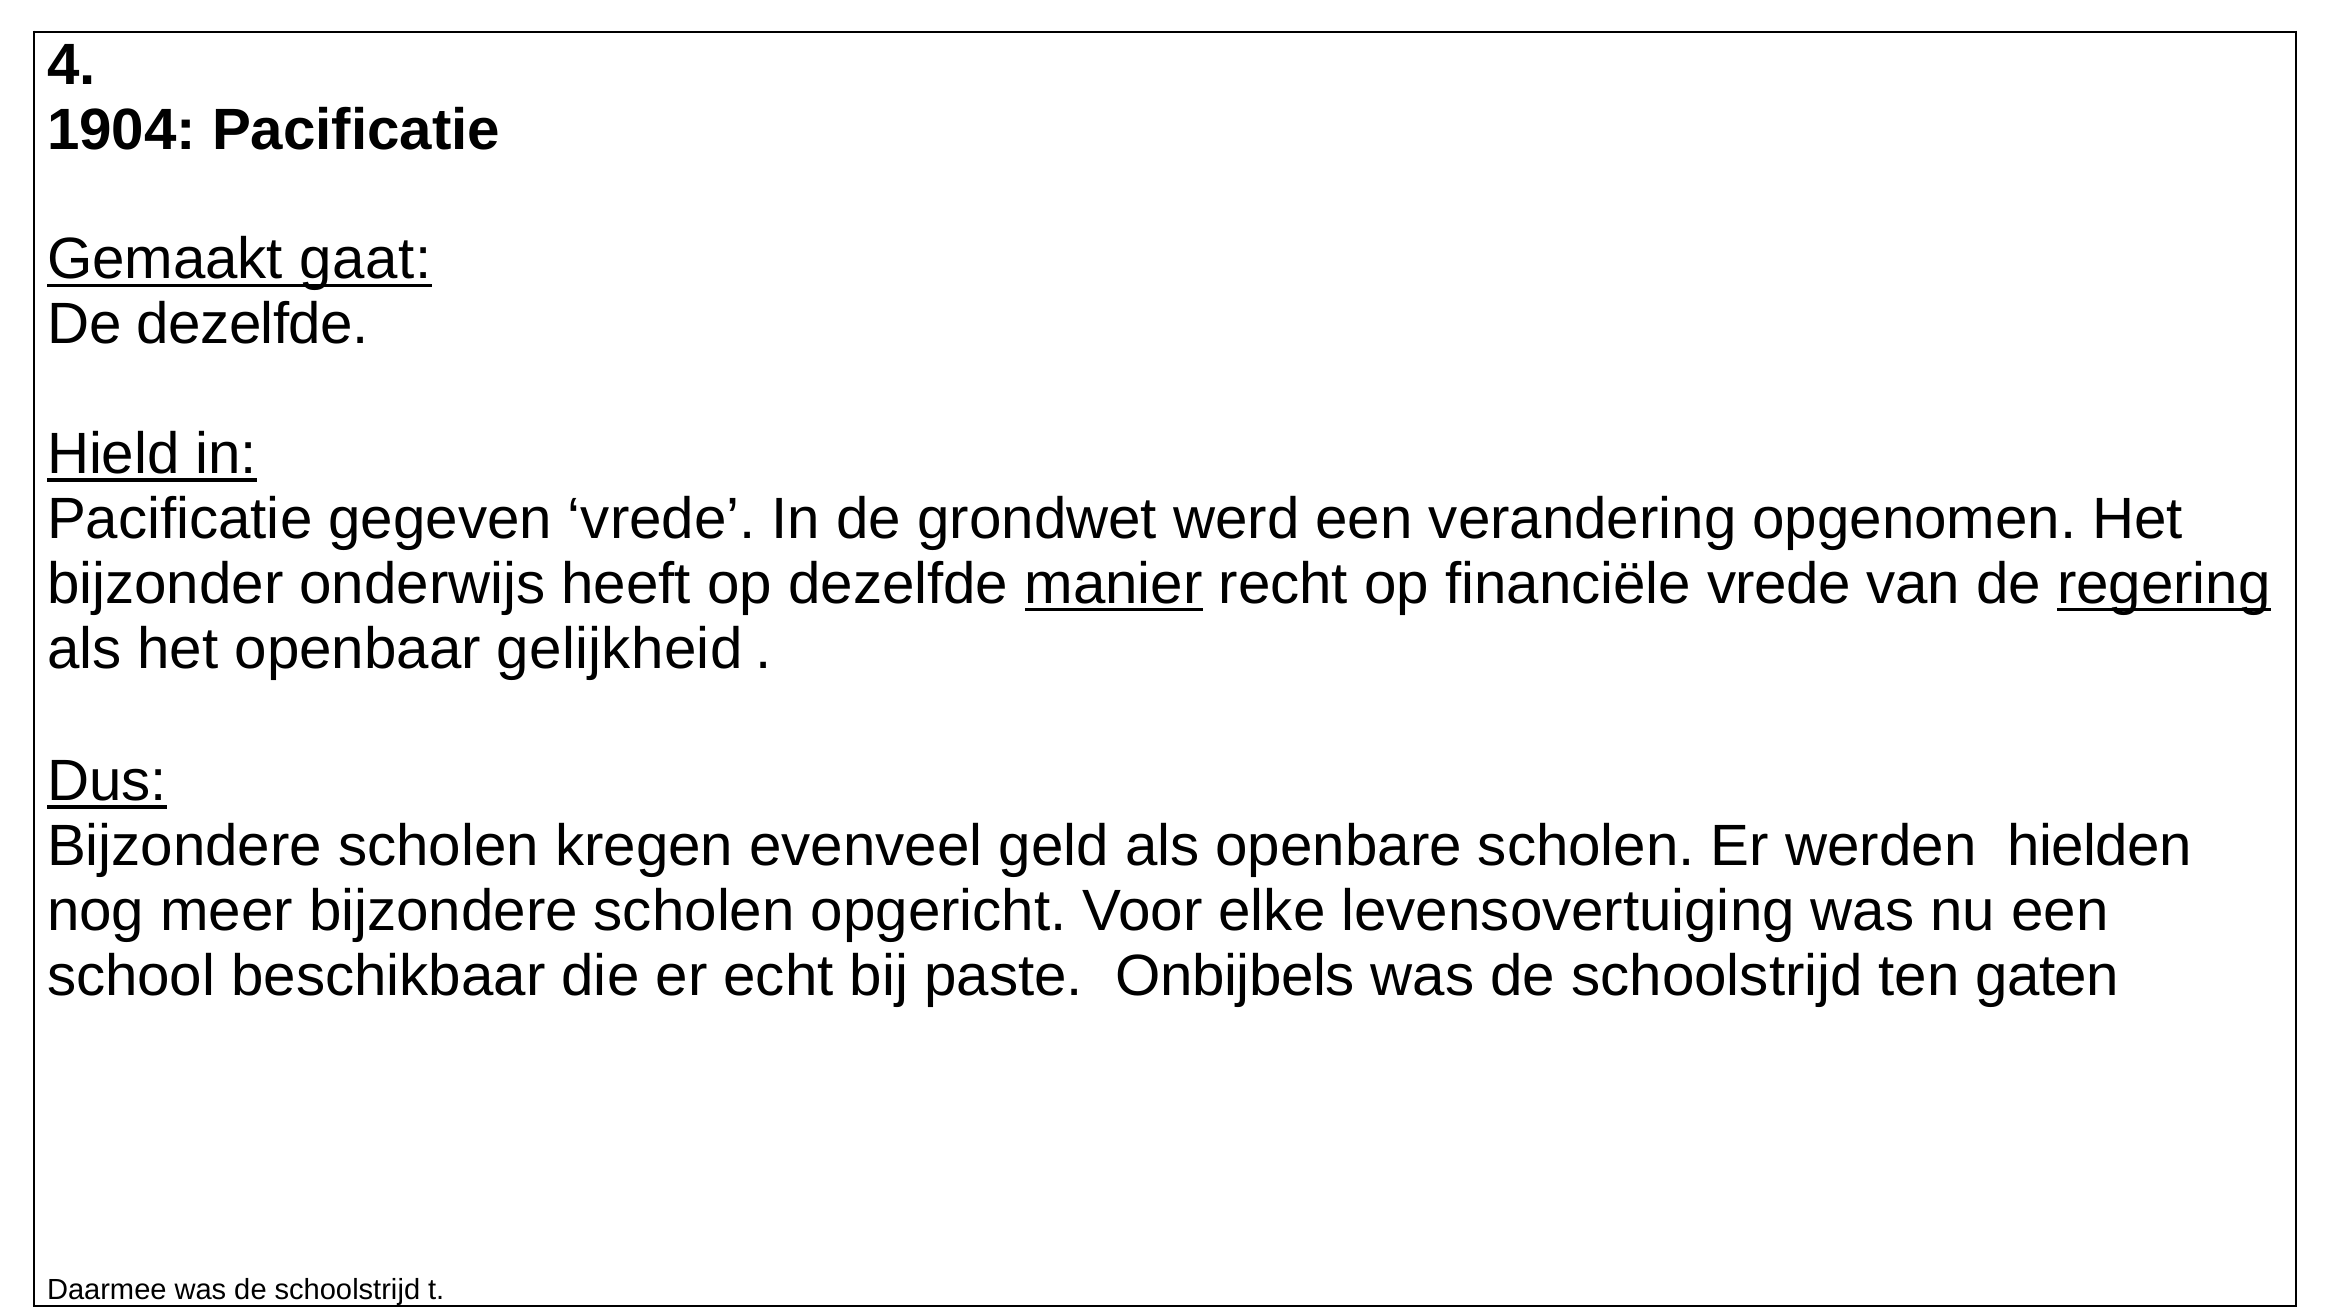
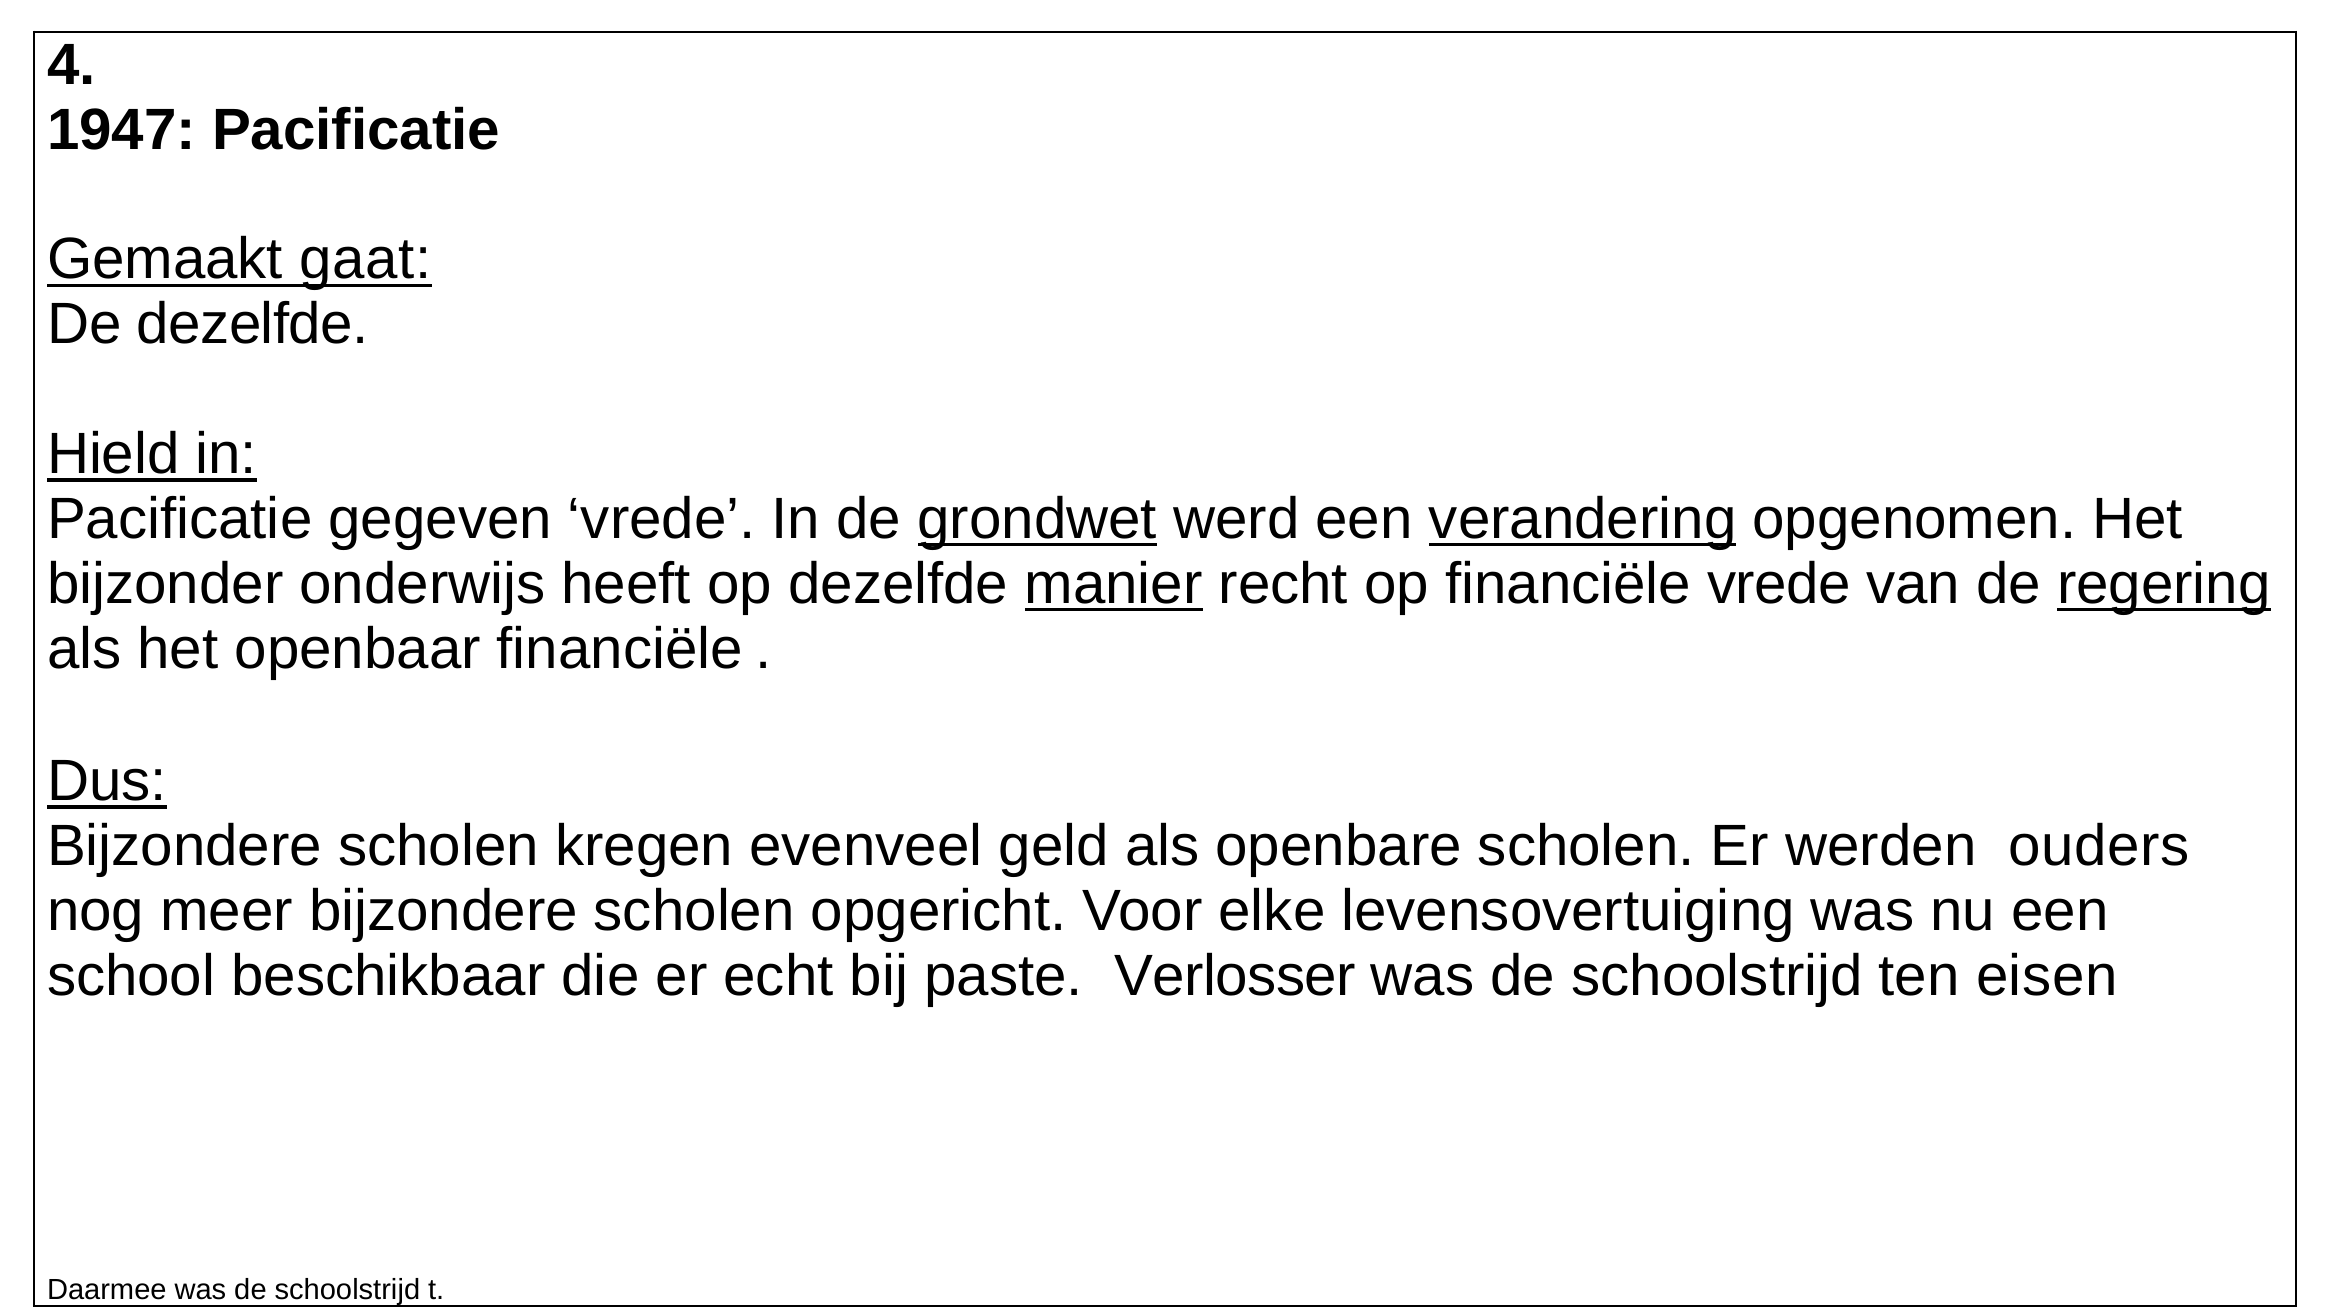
1904: 1904 -> 1947
grondwet underline: none -> present
verandering underline: none -> present
openbaar gelijkheid: gelijkheid -> financiële
hielden: hielden -> ouders
Onbijbels: Onbijbels -> Verlosser
gaten: gaten -> eisen
